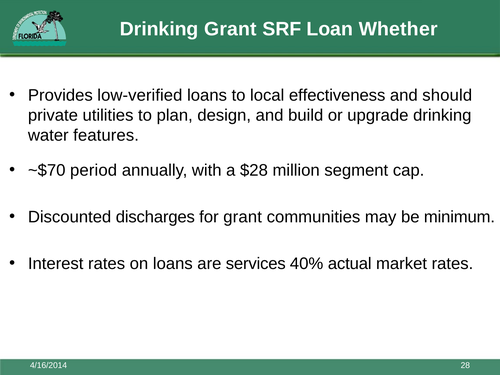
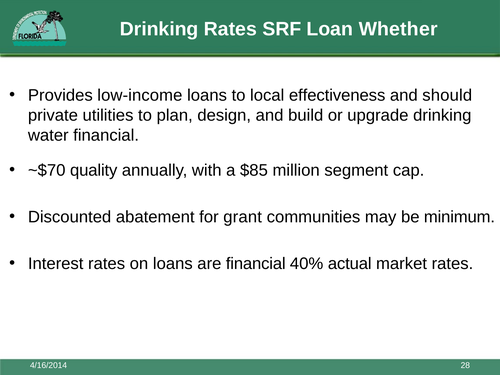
Drinking Grant: Grant -> Rates
low-verified: low-verified -> low-income
water features: features -> financial
period: period -> quality
$28: $28 -> $85
discharges: discharges -> abatement
are services: services -> financial
